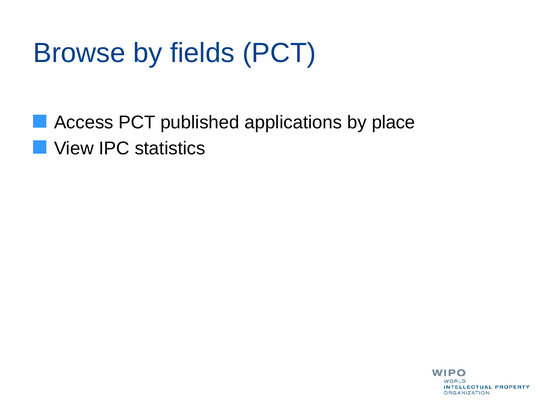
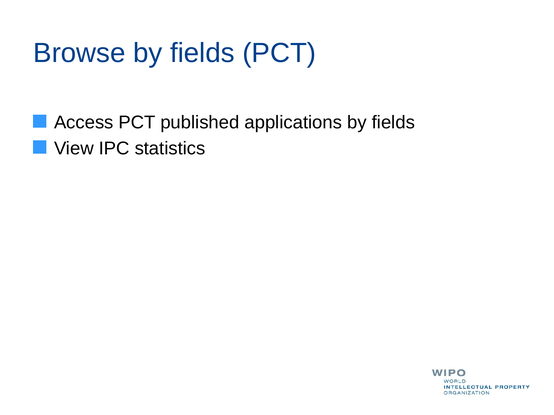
applications by place: place -> fields
